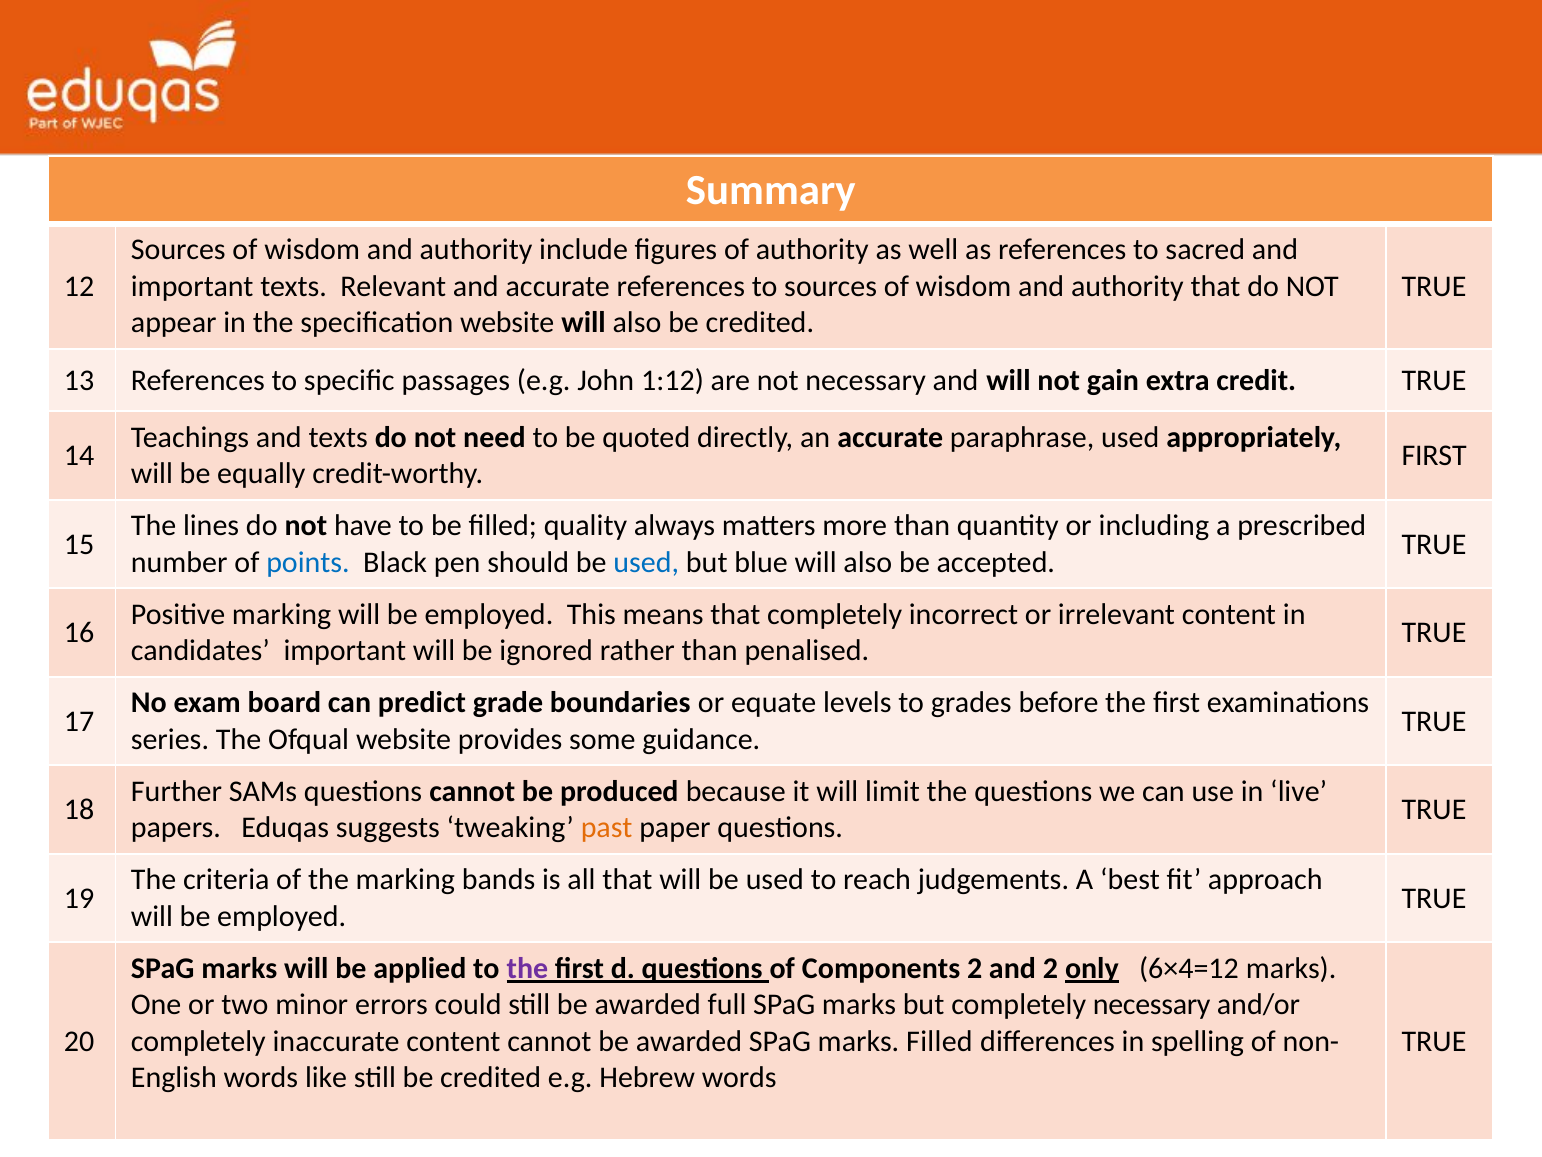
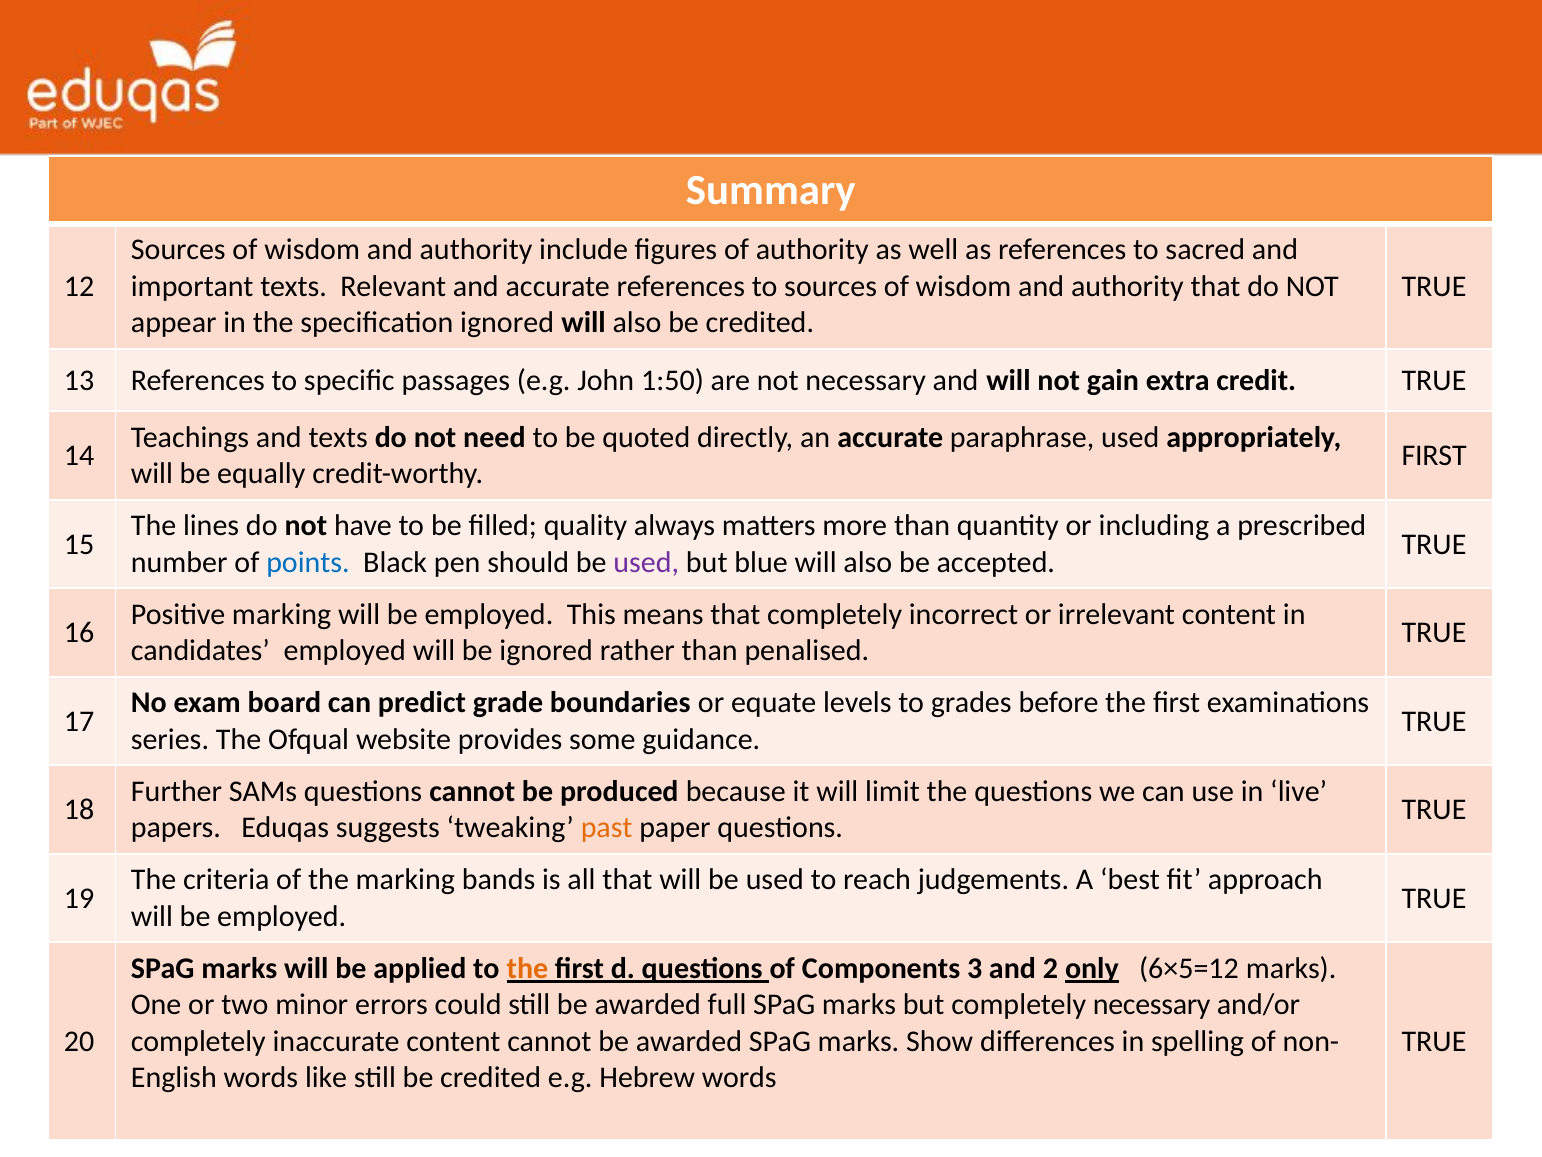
specification website: website -> ignored
1:12: 1:12 -> 1:50
used at (646, 562) colour: blue -> purple
candidates important: important -> employed
the at (527, 968) colour: purple -> orange
Components 2: 2 -> 3
6×4=12: 6×4=12 -> 6×5=12
marks Filled: Filled -> Show
